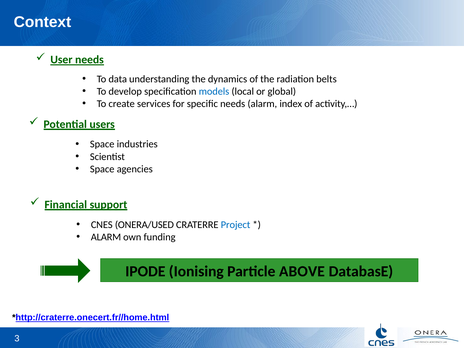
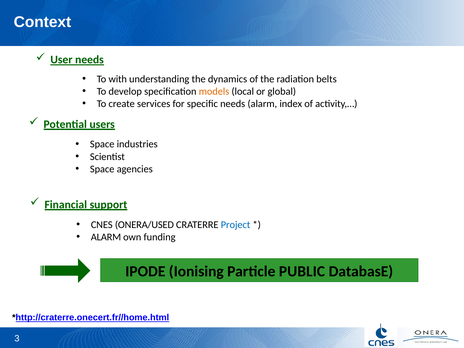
data: data -> with
models colour: blue -> orange
ABOVE: ABOVE -> PUBLIC
